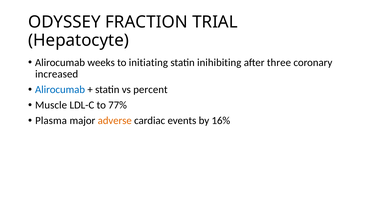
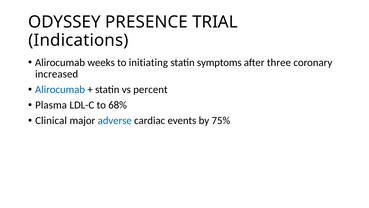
FRACTION: FRACTION -> PRESENCE
Hepatocyte: Hepatocyte -> Indications
inihibiting: inihibiting -> symptoms
Muscle: Muscle -> Plasma
77%: 77% -> 68%
Plasma: Plasma -> Clinical
adverse colour: orange -> blue
16%: 16% -> 75%
